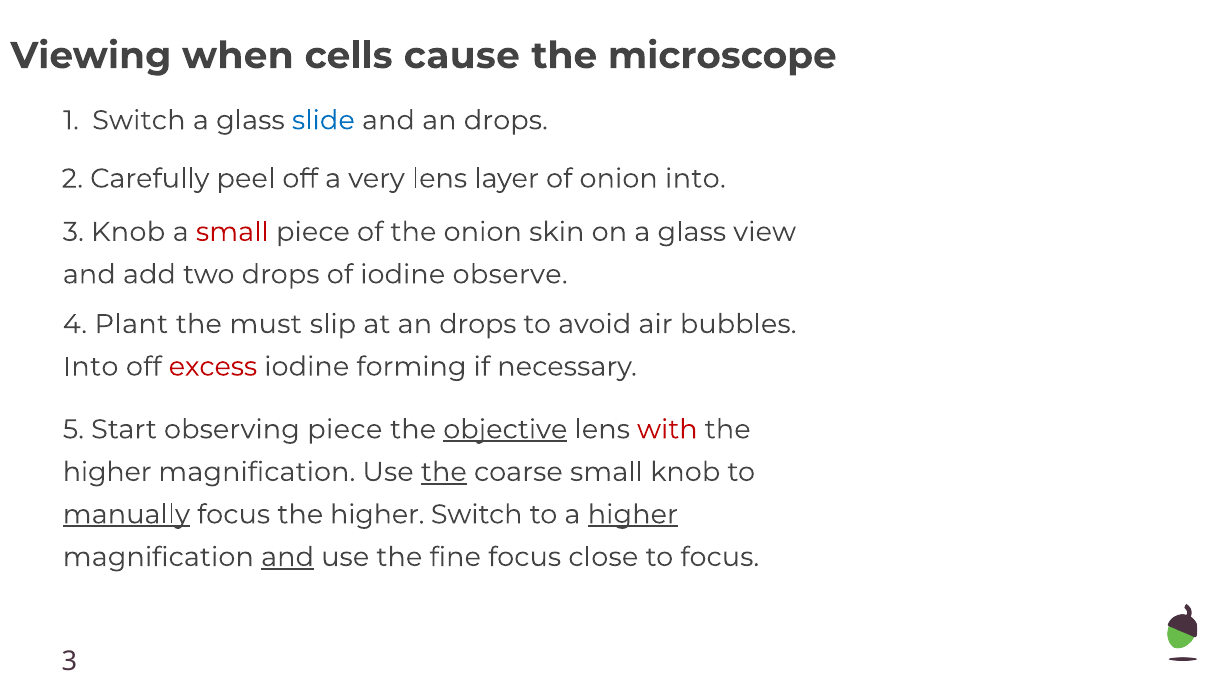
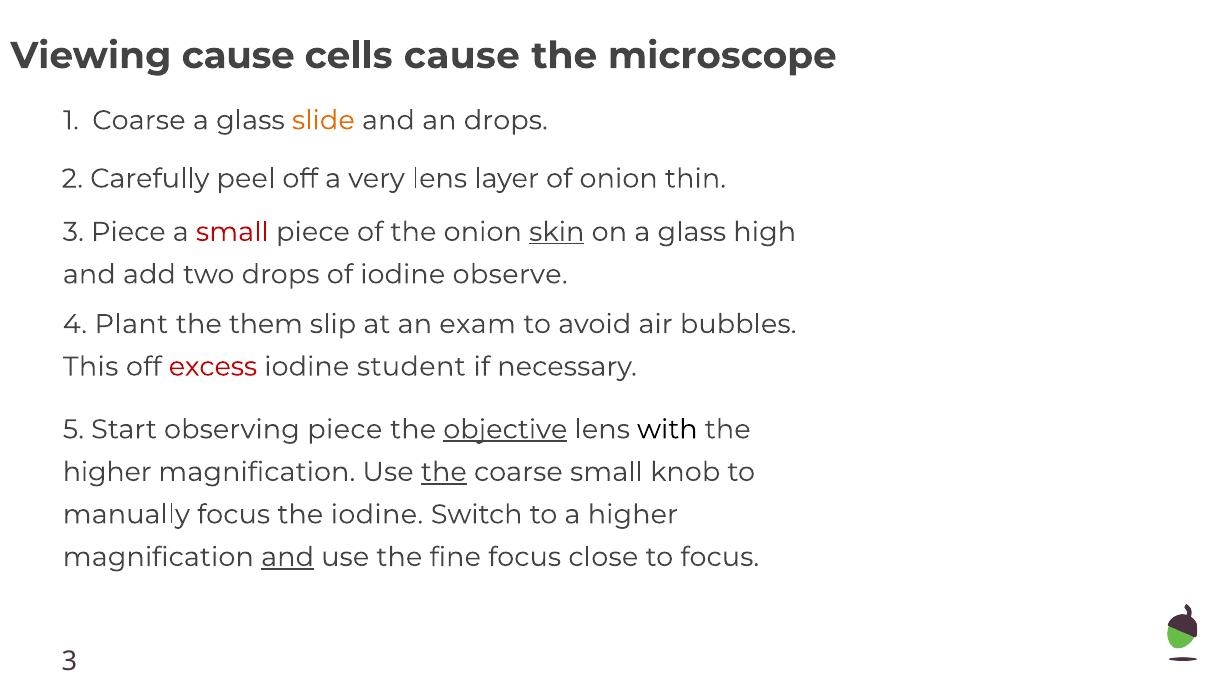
Viewing when: when -> cause
Switch at (139, 120): Switch -> Coarse
slide colour: blue -> orange
onion into: into -> thin
3 Knob: Knob -> Piece
skin underline: none -> present
view: view -> high
must: must -> them
at an drops: drops -> exam
Into at (91, 366): Into -> This
forming: forming -> student
with colour: red -> black
manually underline: present -> none
focus the higher: higher -> iodine
higher at (633, 514) underline: present -> none
